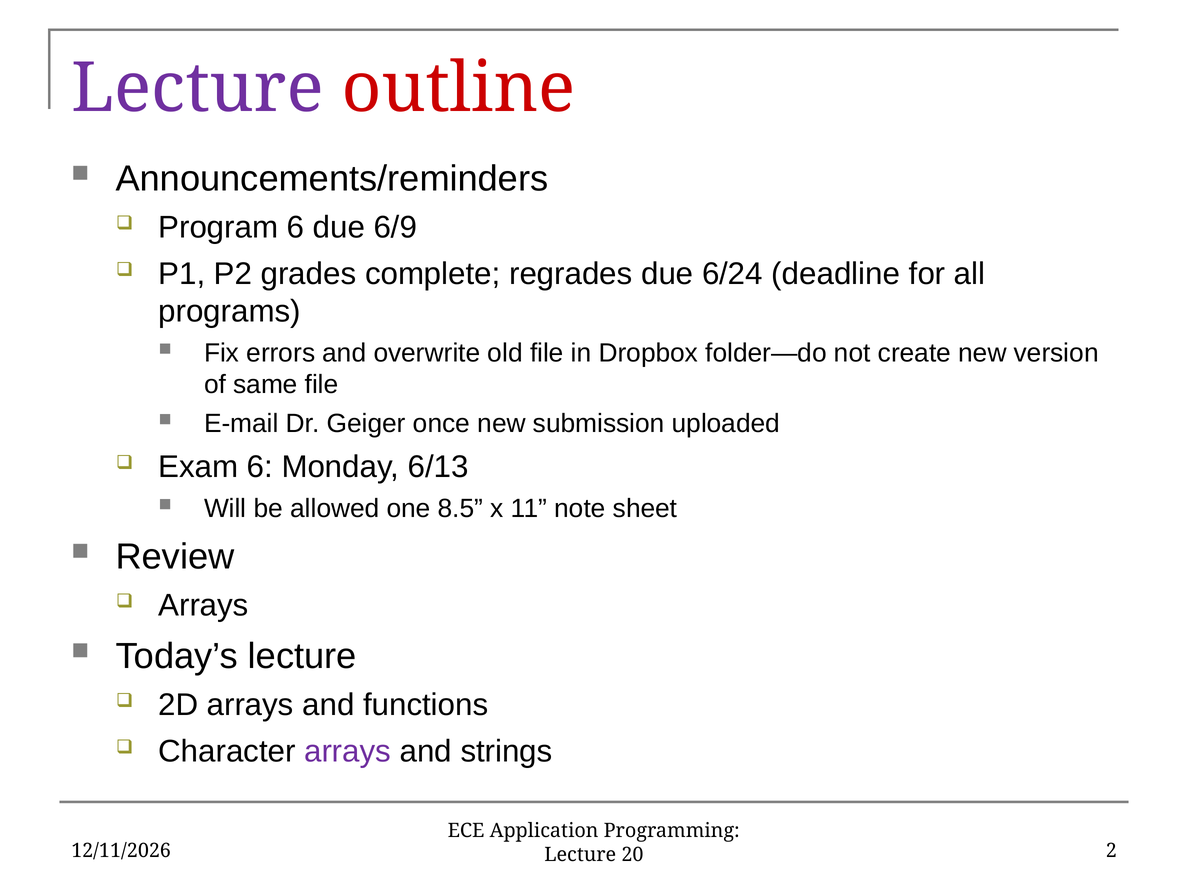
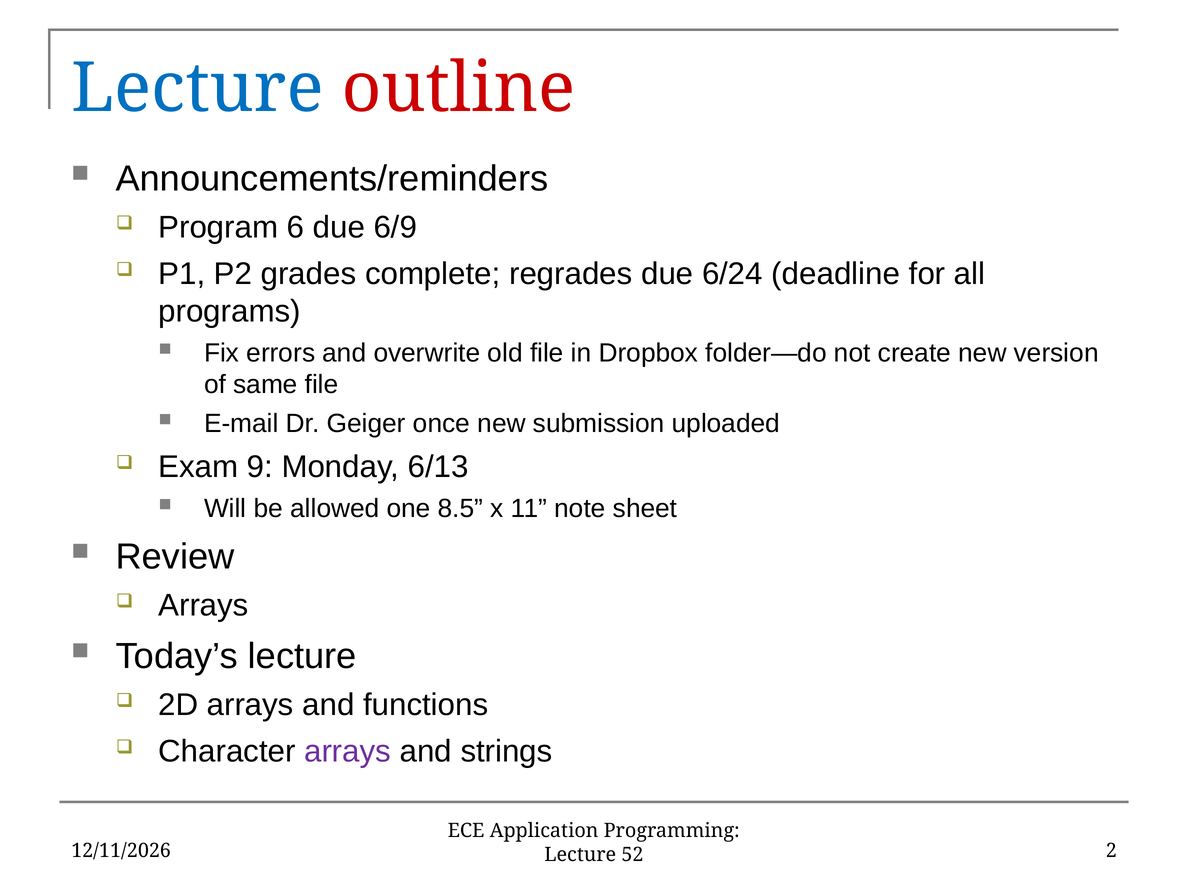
Lecture at (197, 88) colour: purple -> blue
Exam 6: 6 -> 9
20: 20 -> 52
